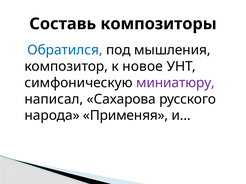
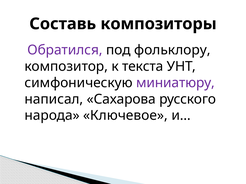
Обратился colour: blue -> purple
мышления: мышления -> фольклору
новое: новое -> текста
Применяя: Применяя -> Ключевое
